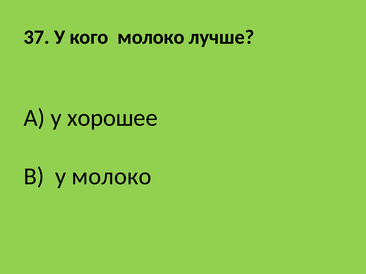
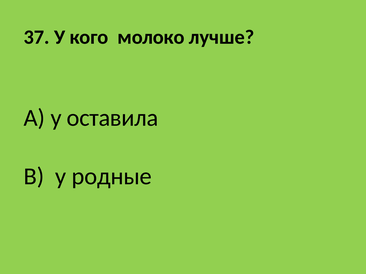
хорошее: хорошее -> оставила
у молоко: молоко -> родные
